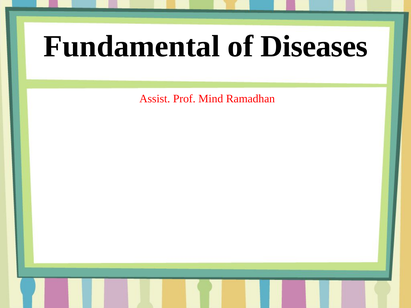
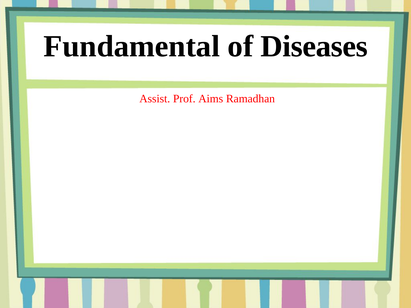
Mind: Mind -> Aims
